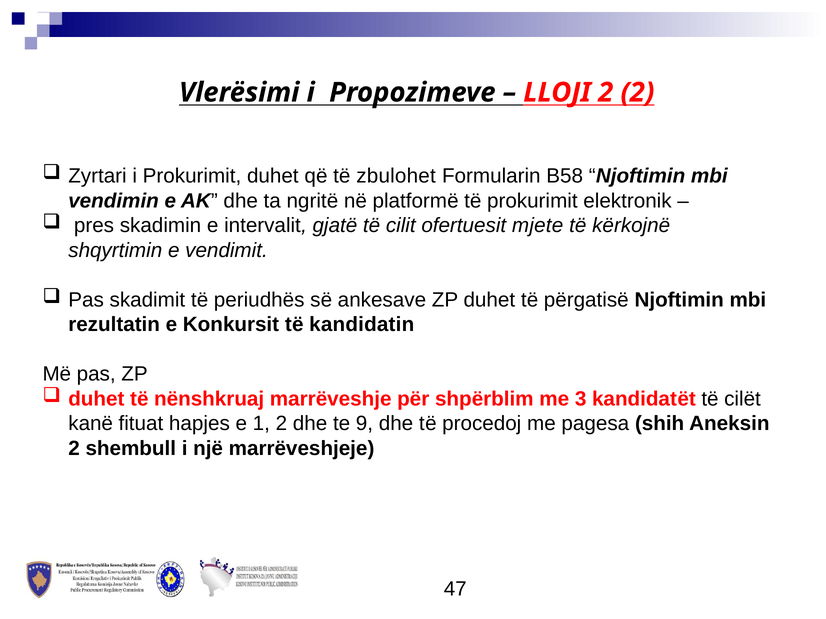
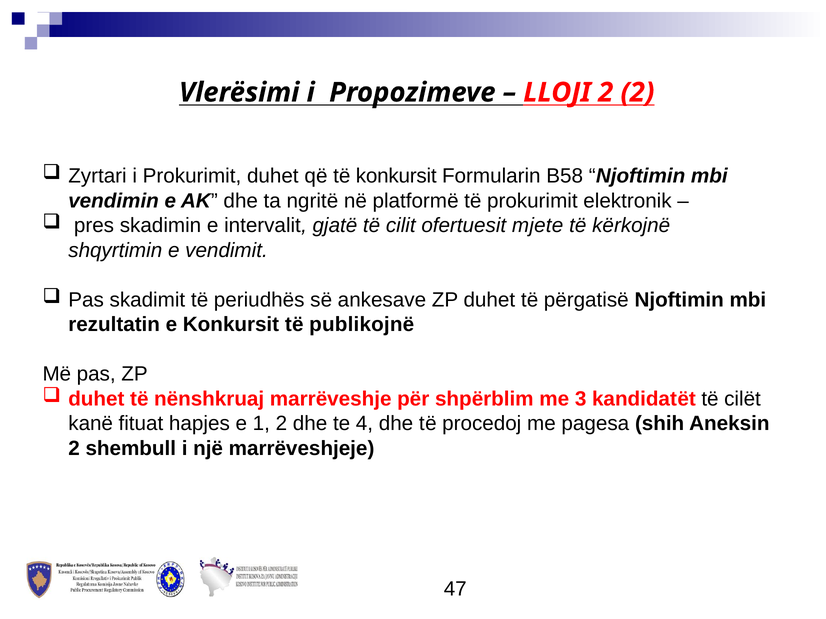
të zbulohet: zbulohet -> konkursit
kandidatin: kandidatin -> publikojnë
9: 9 -> 4
